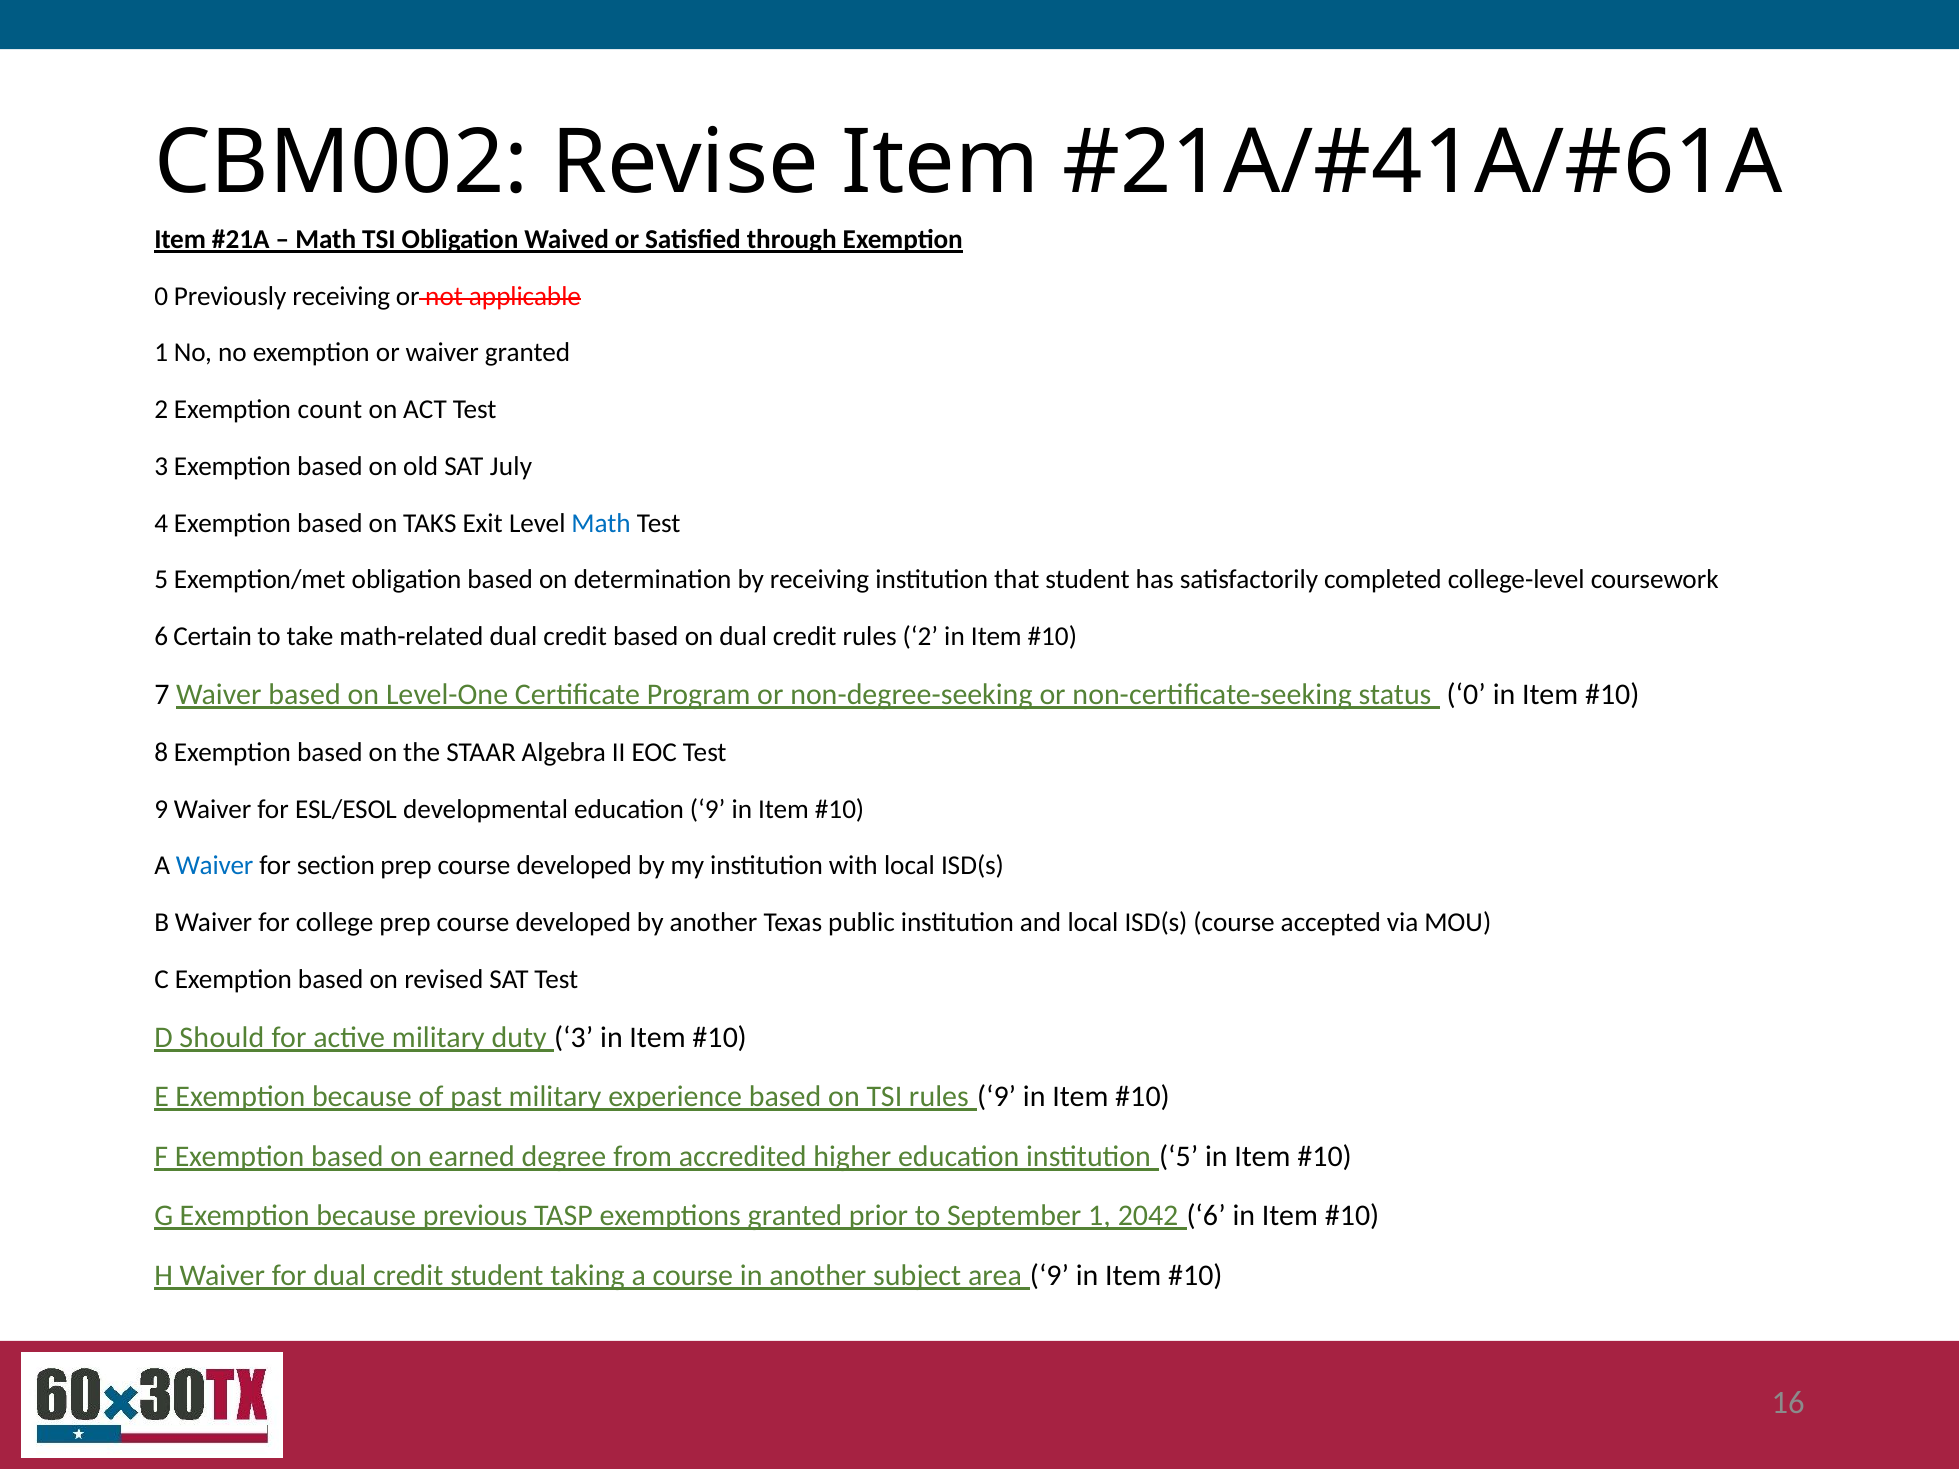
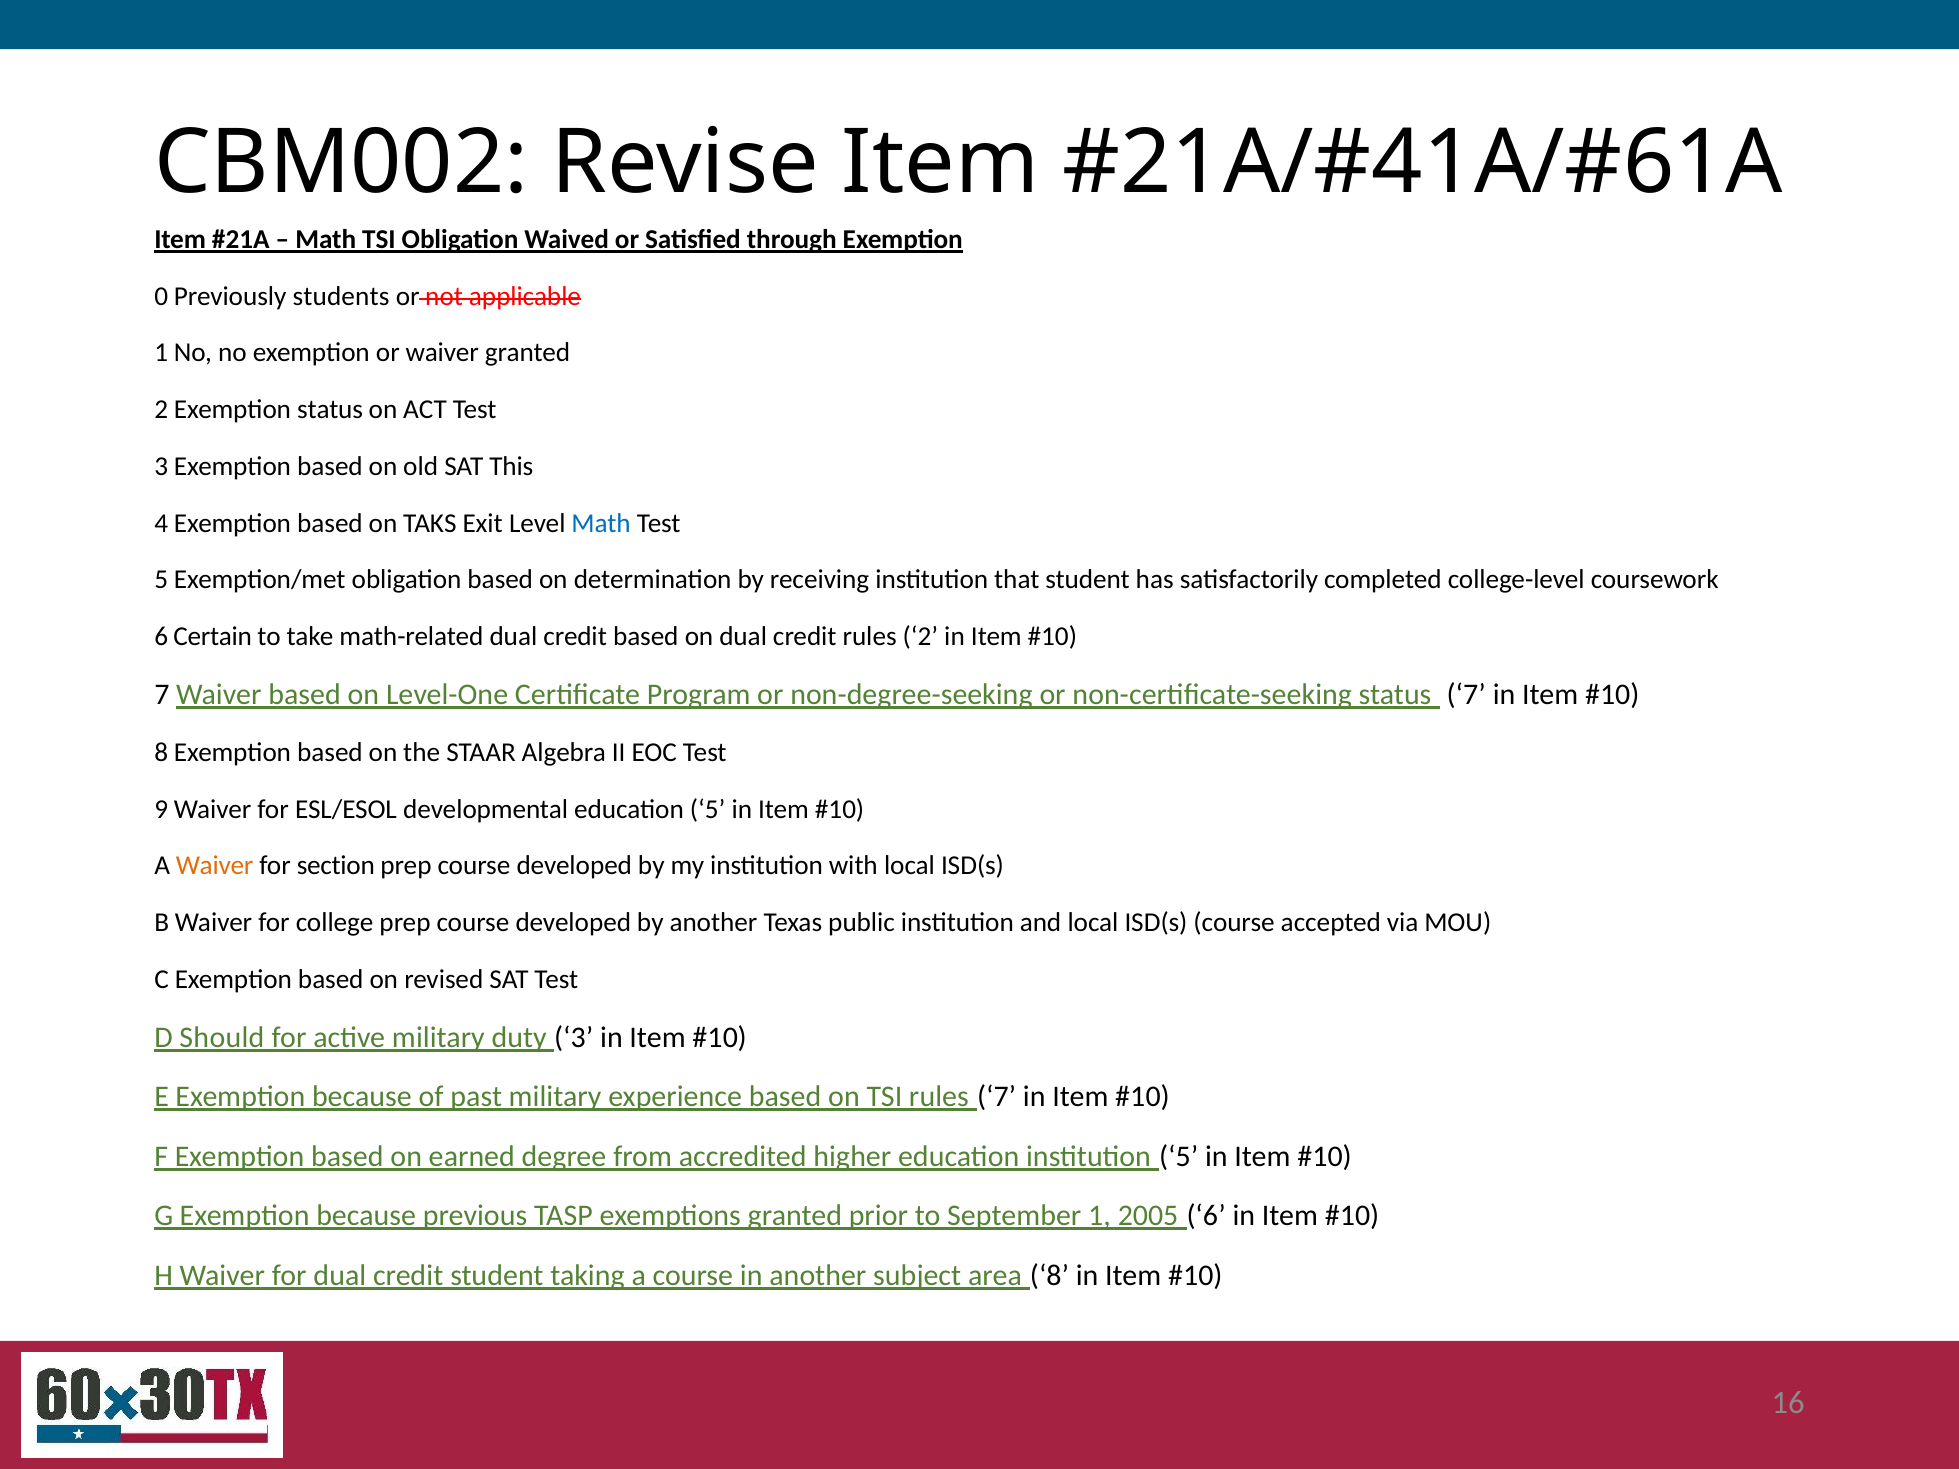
Previously receiving: receiving -> students
Exemption count: count -> status
July: July -> This
status 0: 0 -> 7
education 9: 9 -> 5
Waiver at (215, 866) colour: blue -> orange
rules 9: 9 -> 7
2042: 2042 -> 2005
area 9: 9 -> 8
